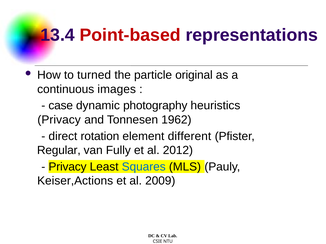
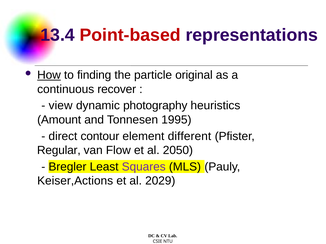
How underline: none -> present
turned: turned -> finding
images: images -> recover
case: case -> view
Privacy at (59, 120): Privacy -> Amount
1962: 1962 -> 1995
rotation: rotation -> contour
Fully: Fully -> Flow
2012: 2012 -> 2050
Privacy at (68, 167): Privacy -> Bregler
Squares colour: blue -> purple
2009: 2009 -> 2029
